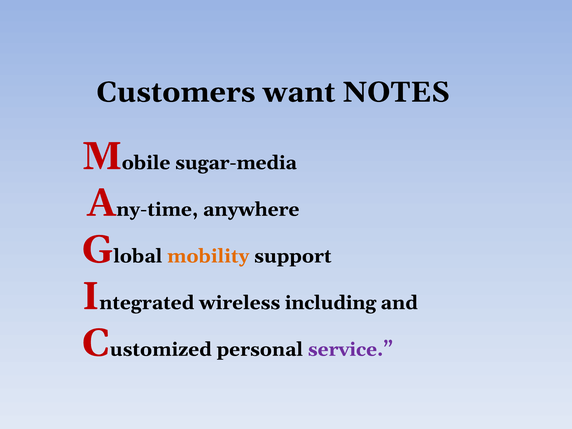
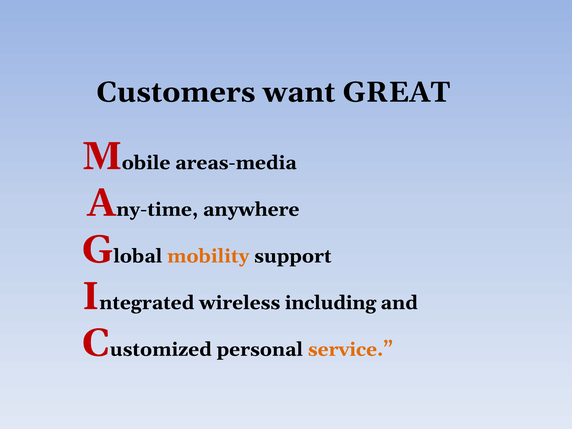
NOTES: NOTES -> GREAT
sugar-media: sugar-media -> areas-media
service colour: purple -> orange
